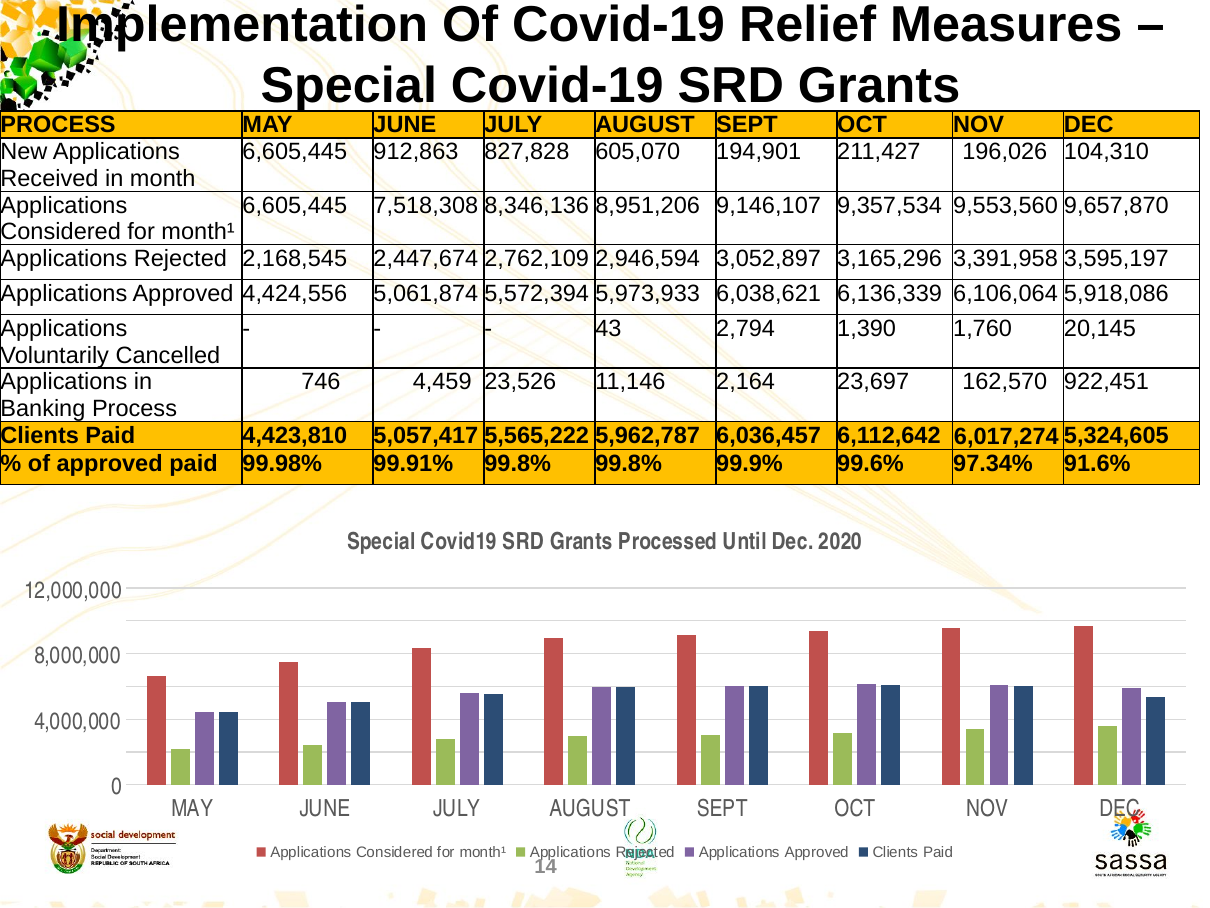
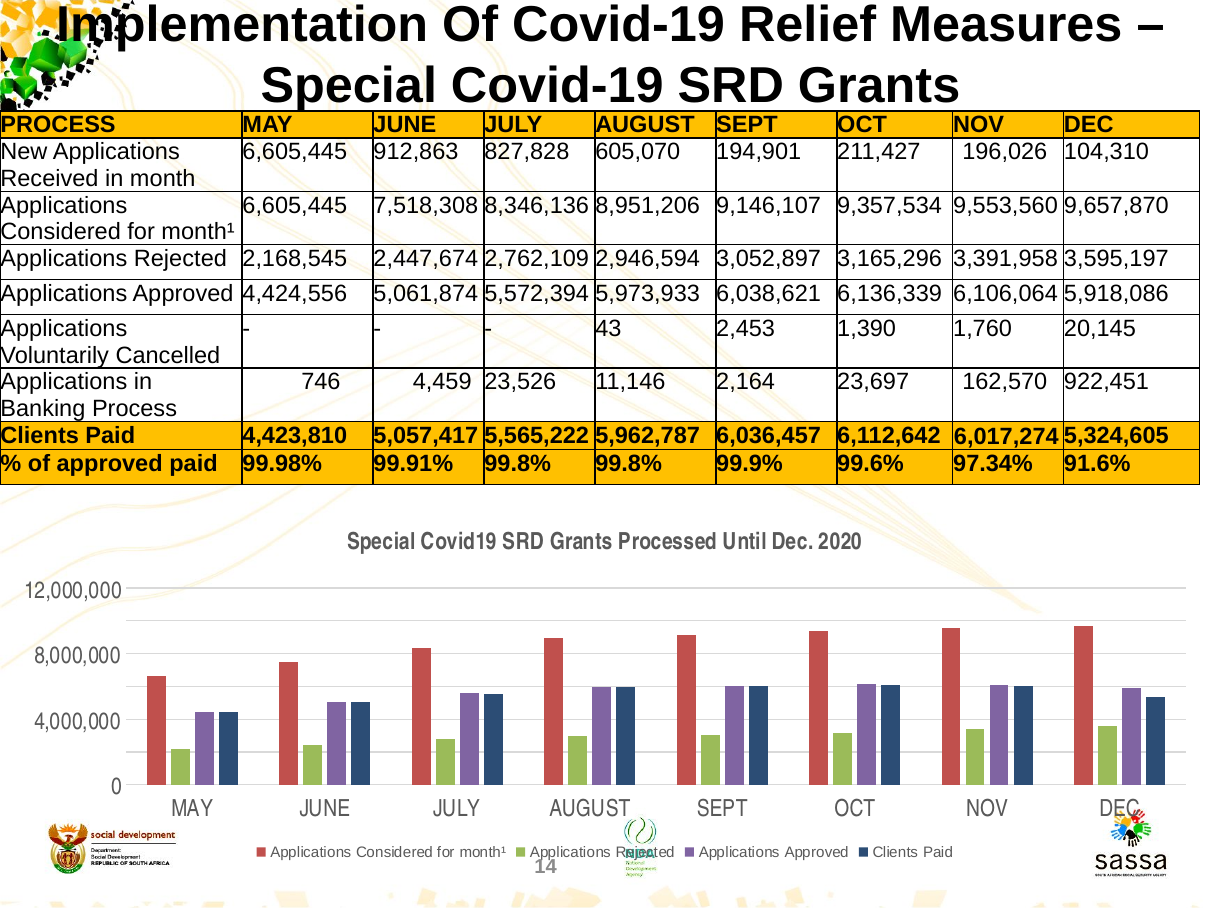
2,794: 2,794 -> 2,453
